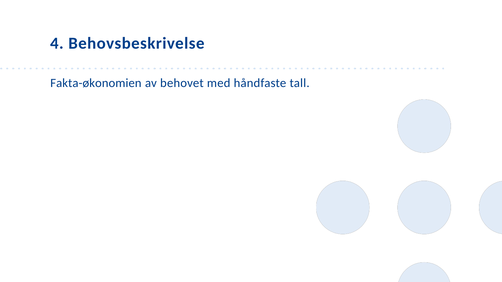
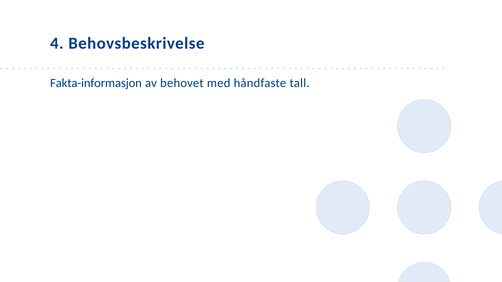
Fakta-økonomien: Fakta-økonomien -> Fakta-informasjon
